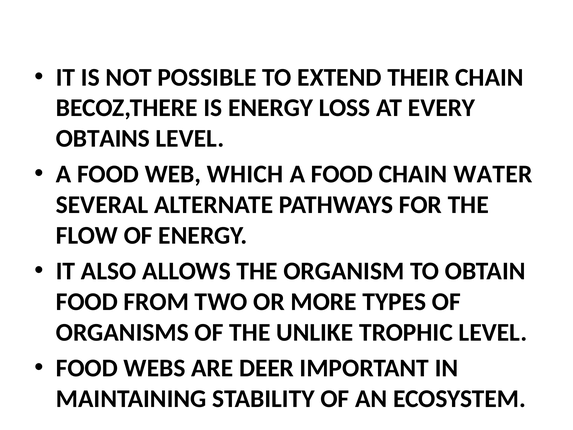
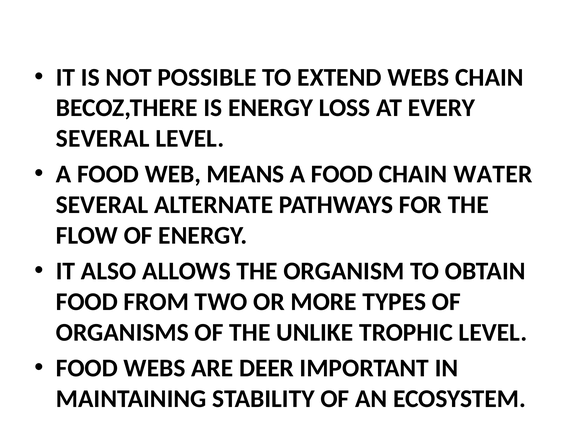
EXTEND THEIR: THEIR -> WEBS
OBTAINS at (103, 138): OBTAINS -> SEVERAL
WHICH: WHICH -> MEANS
